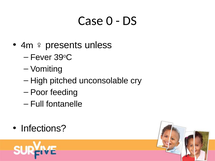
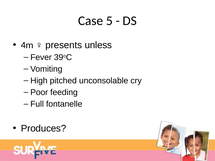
0: 0 -> 5
Infections: Infections -> Produces
